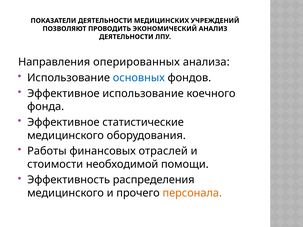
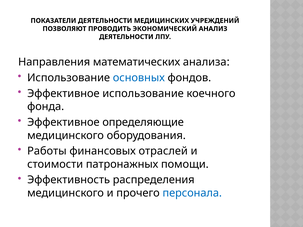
оперированных: оперированных -> математических
статистические: статистические -> определяющие
необходимой: необходимой -> патронажных
персонала colour: orange -> blue
